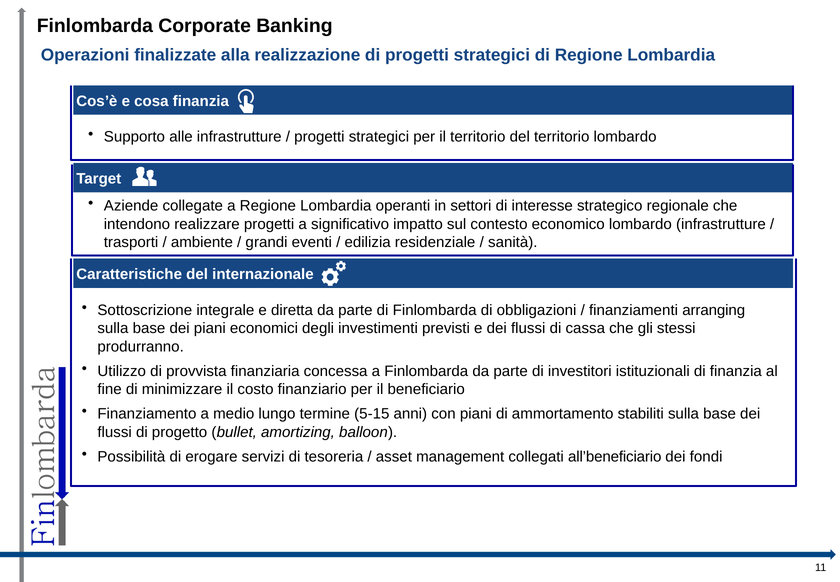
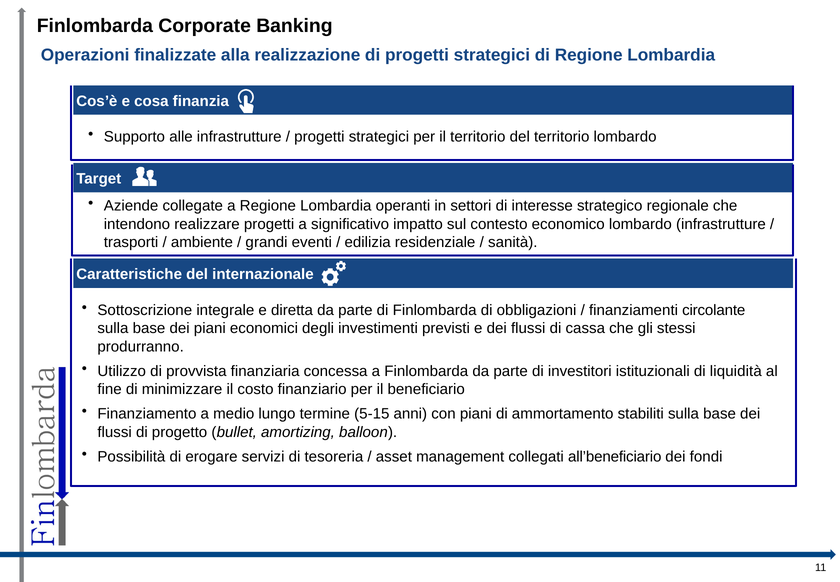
arranging: arranging -> circolante
di finanzia: finanzia -> liquidità
